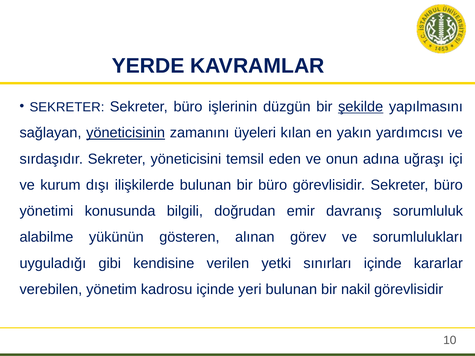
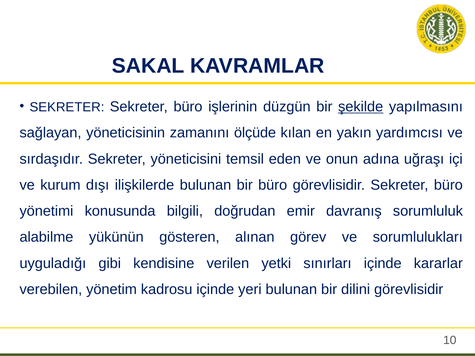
YERDE: YERDE -> SAKAL
yöneticisinin underline: present -> none
üyeleri: üyeleri -> ölçüde
nakil: nakil -> dilini
